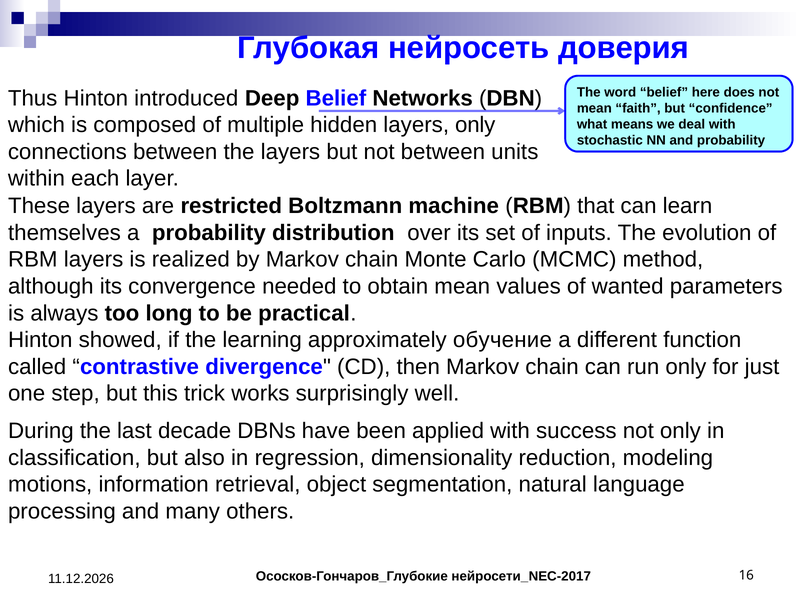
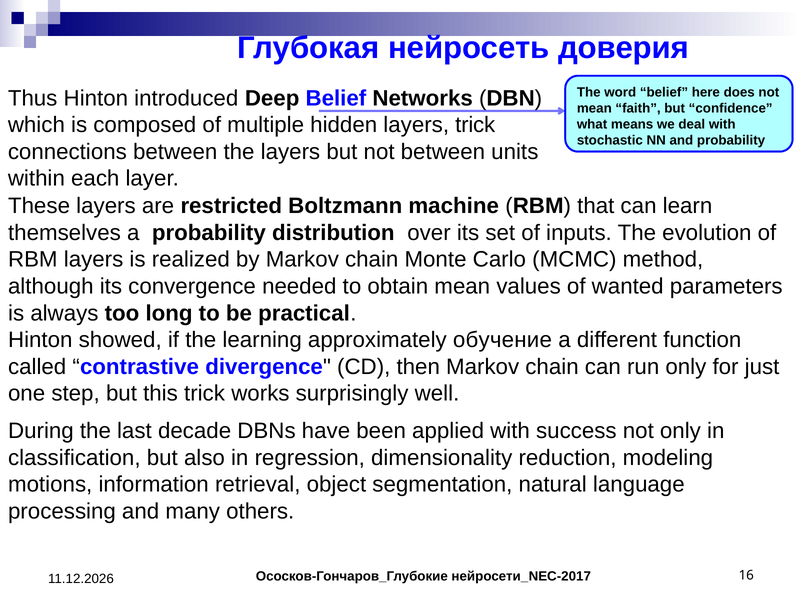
layers only: only -> trick
